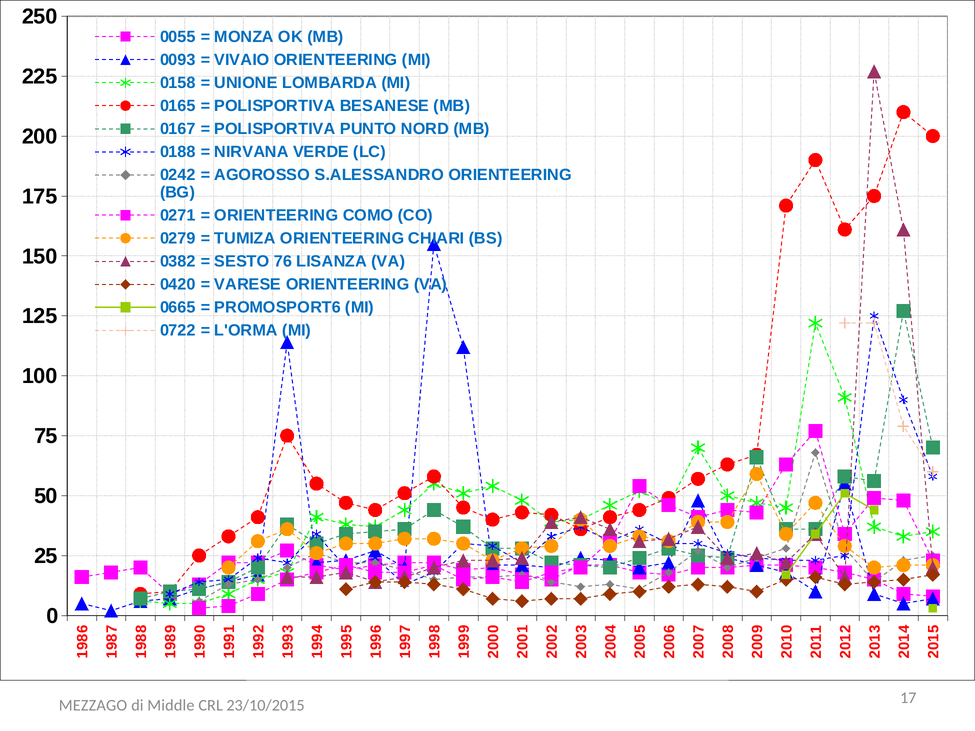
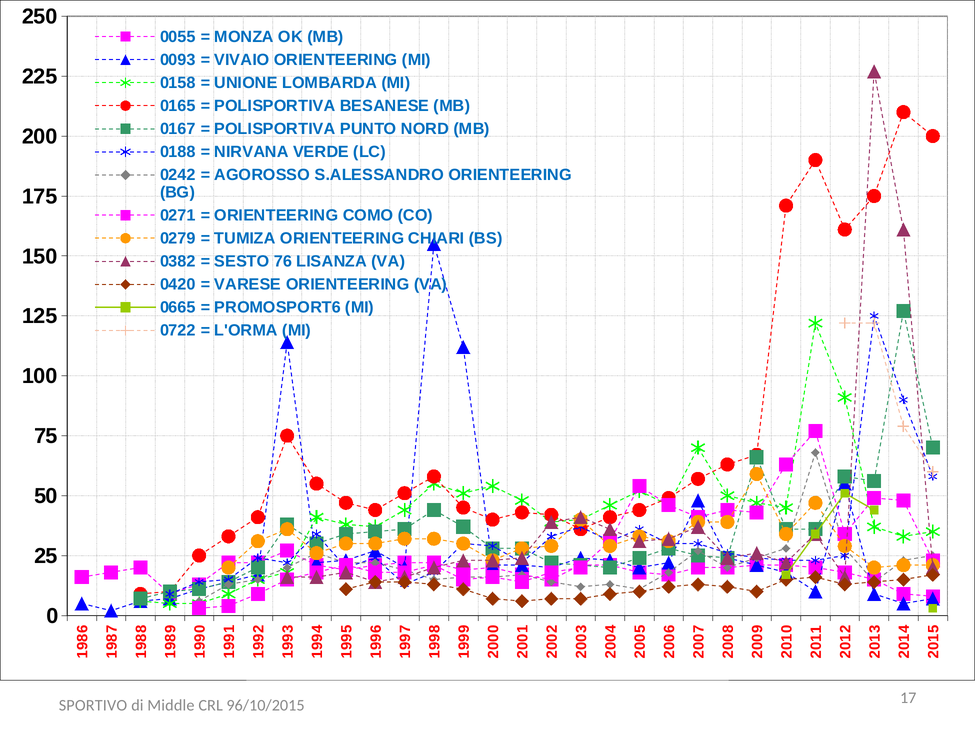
MEZZAGO: MEZZAGO -> SPORTIVO
23/10/2015: 23/10/2015 -> 96/10/2015
